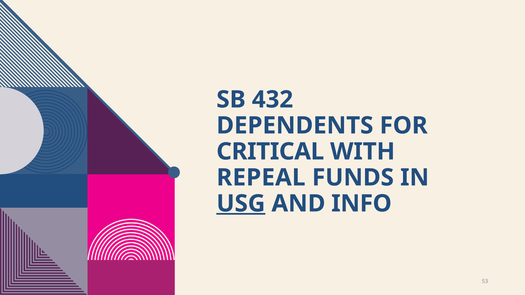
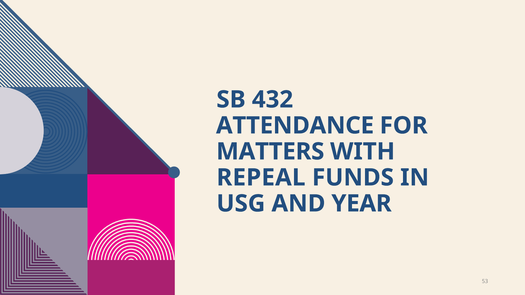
DEPENDENTS: DEPENDENTS -> ATTENDANCE
CRITICAL: CRITICAL -> MATTERS
USG underline: present -> none
INFO: INFO -> YEAR
